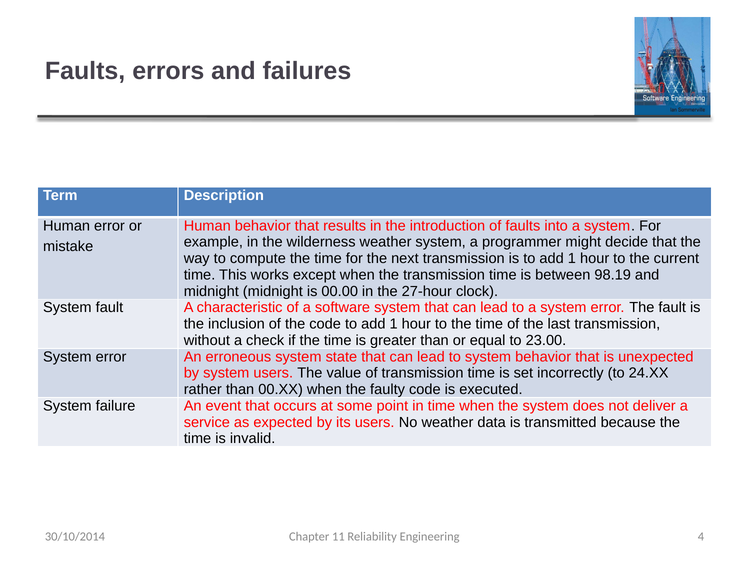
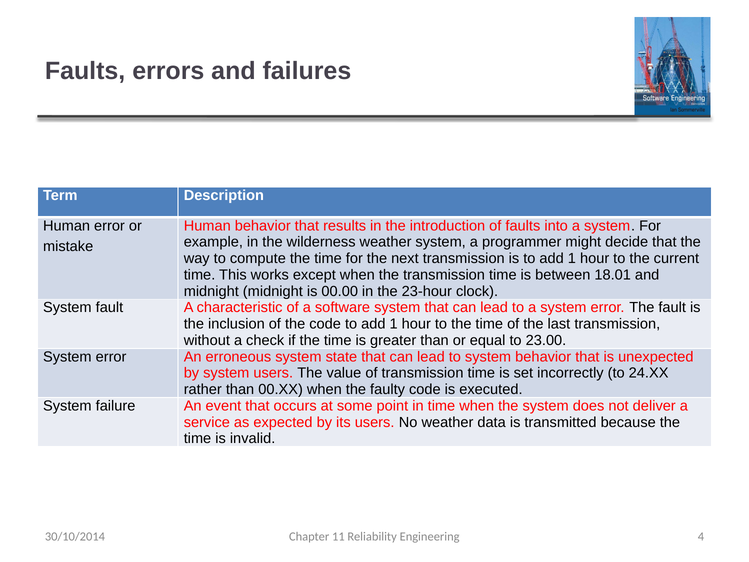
98.19: 98.19 -> 18.01
27-hour: 27-hour -> 23-hour
